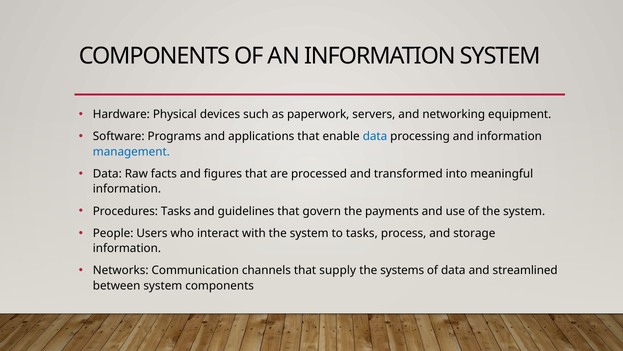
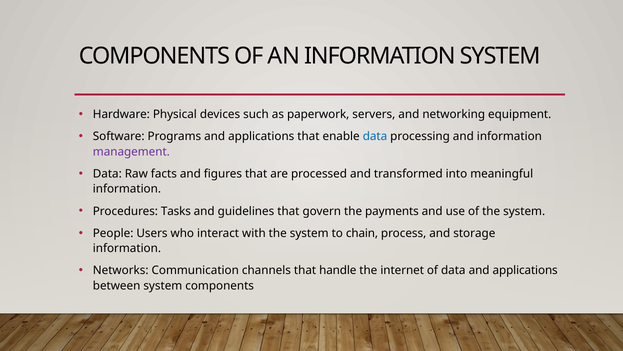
management colour: blue -> purple
to tasks: tasks -> chain
supply: supply -> handle
systems: systems -> internet
data and streamlined: streamlined -> applications
